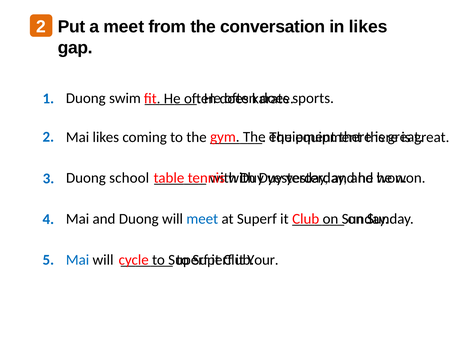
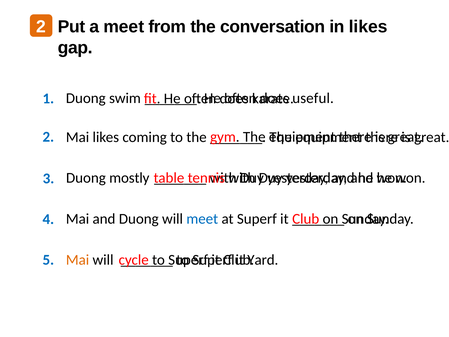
sports: sports -> useful
school: school -> mostly
Mai at (78, 260) colour: blue -> orange
Your: Your -> Yard
